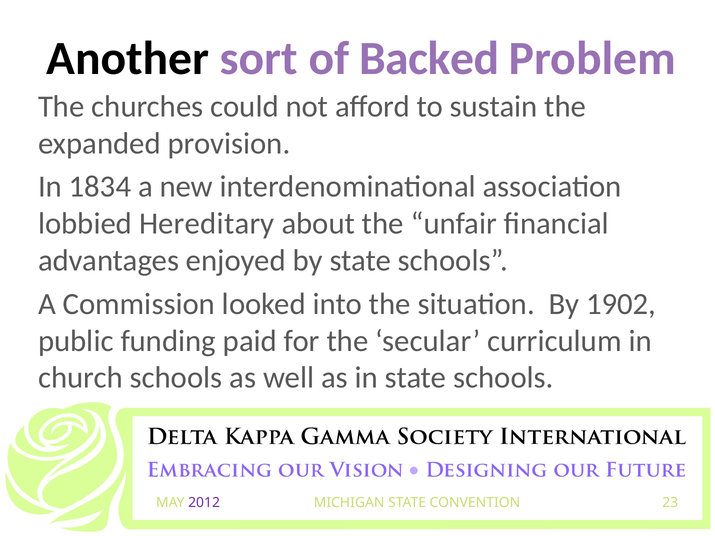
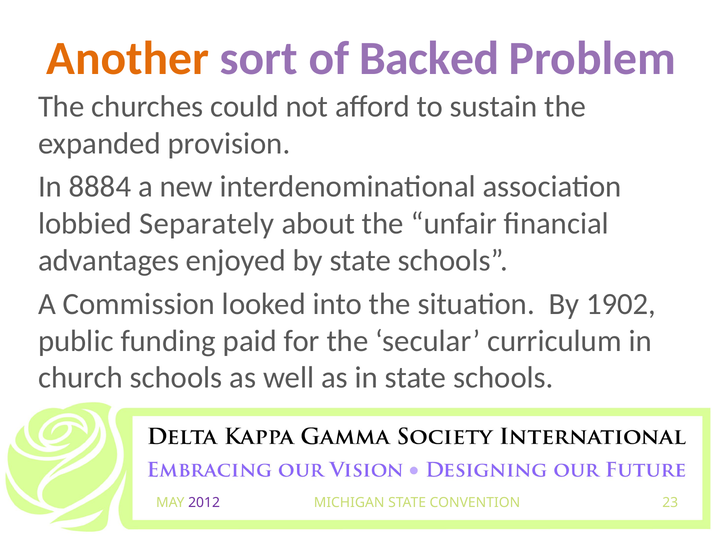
Another colour: black -> orange
1834: 1834 -> 8884
Hereditary: Hereditary -> Separately
